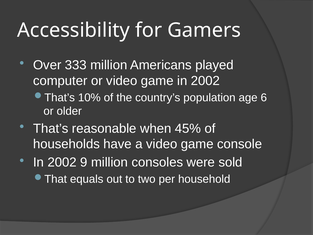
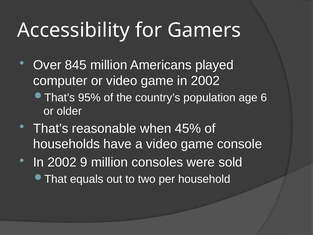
333: 333 -> 845
10%: 10% -> 95%
